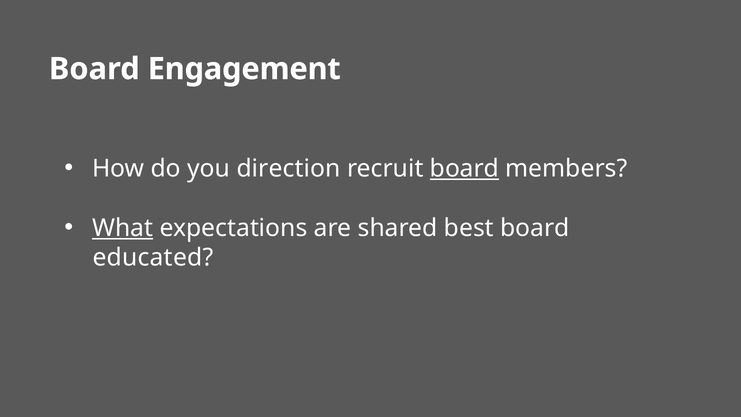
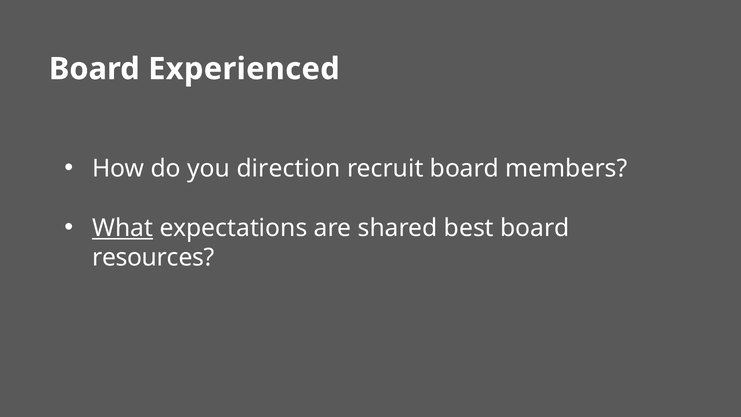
Engagement: Engagement -> Experienced
board at (464, 168) underline: present -> none
educated: educated -> resources
